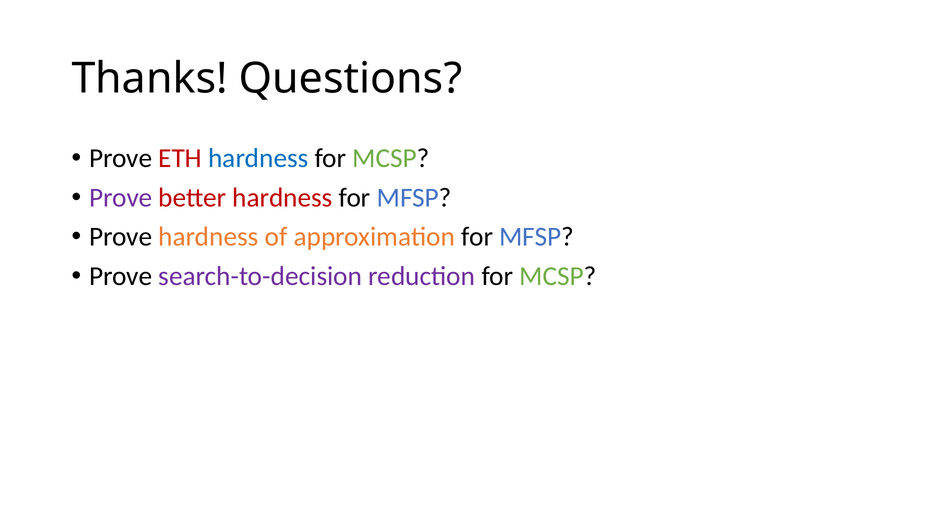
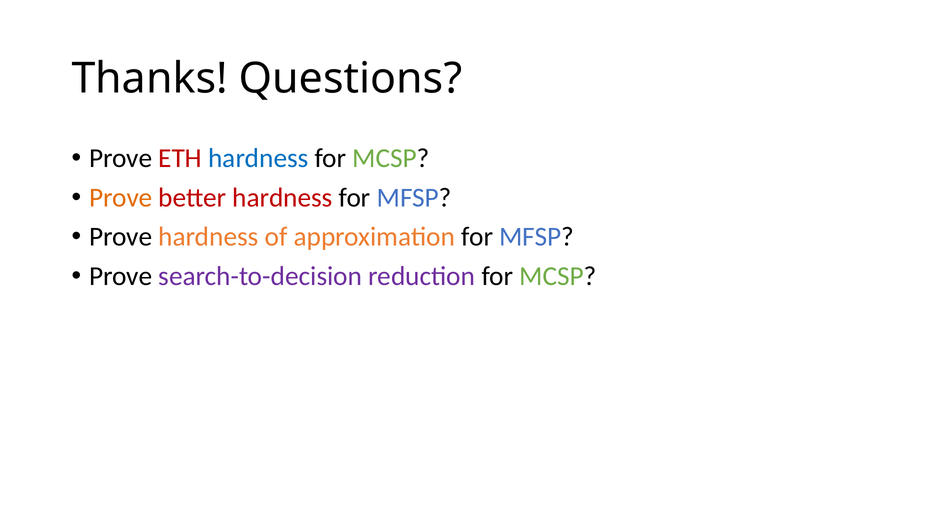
Prove at (121, 198) colour: purple -> orange
